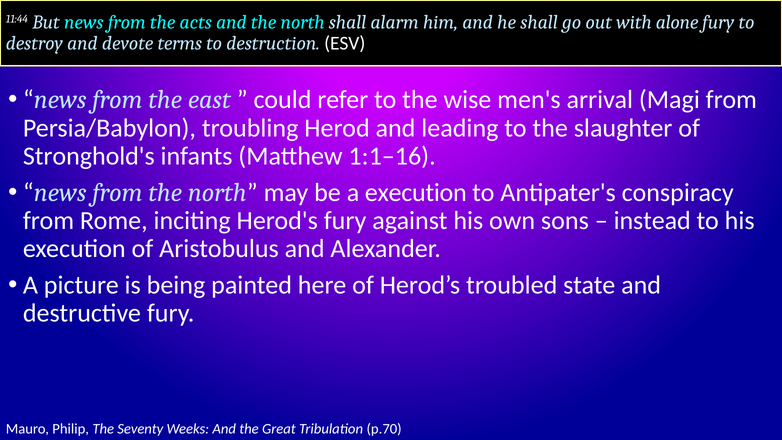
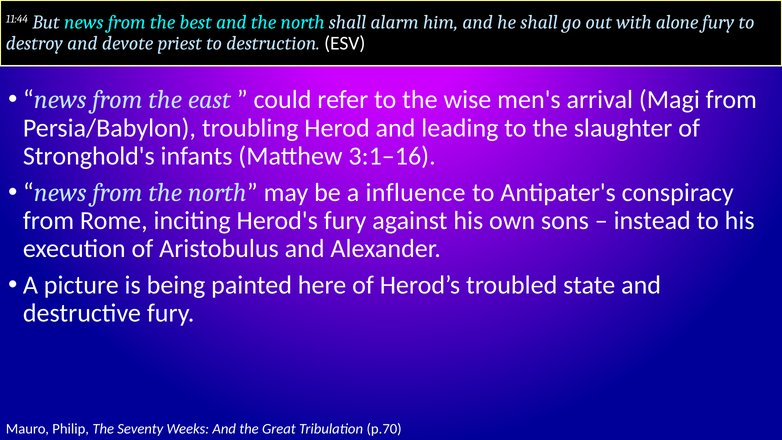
acts: acts -> best
terms: terms -> priest
1:1–16: 1:1–16 -> 3:1–16
a execution: execution -> influence
